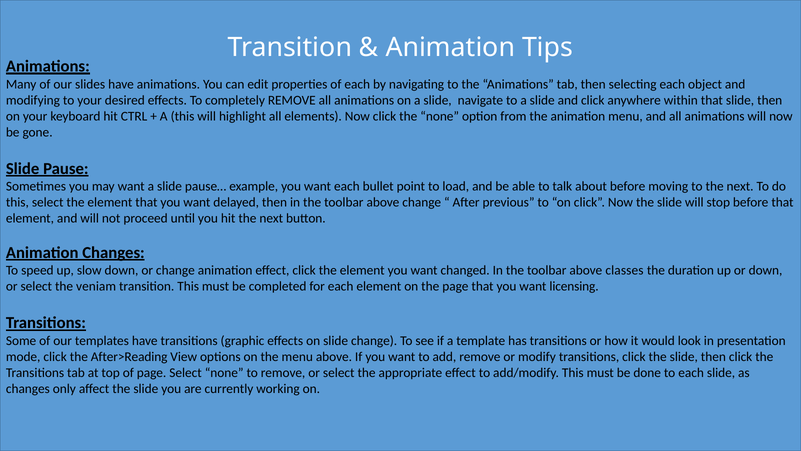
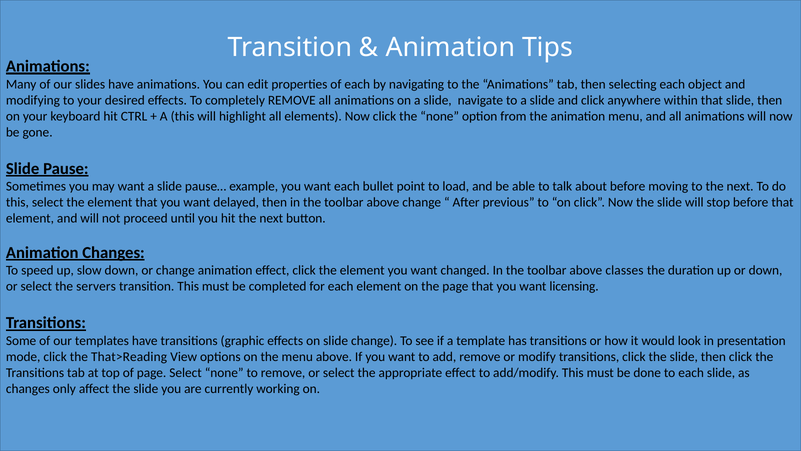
veniam: veniam -> servers
After>Reading: After>Reading -> That>Reading
